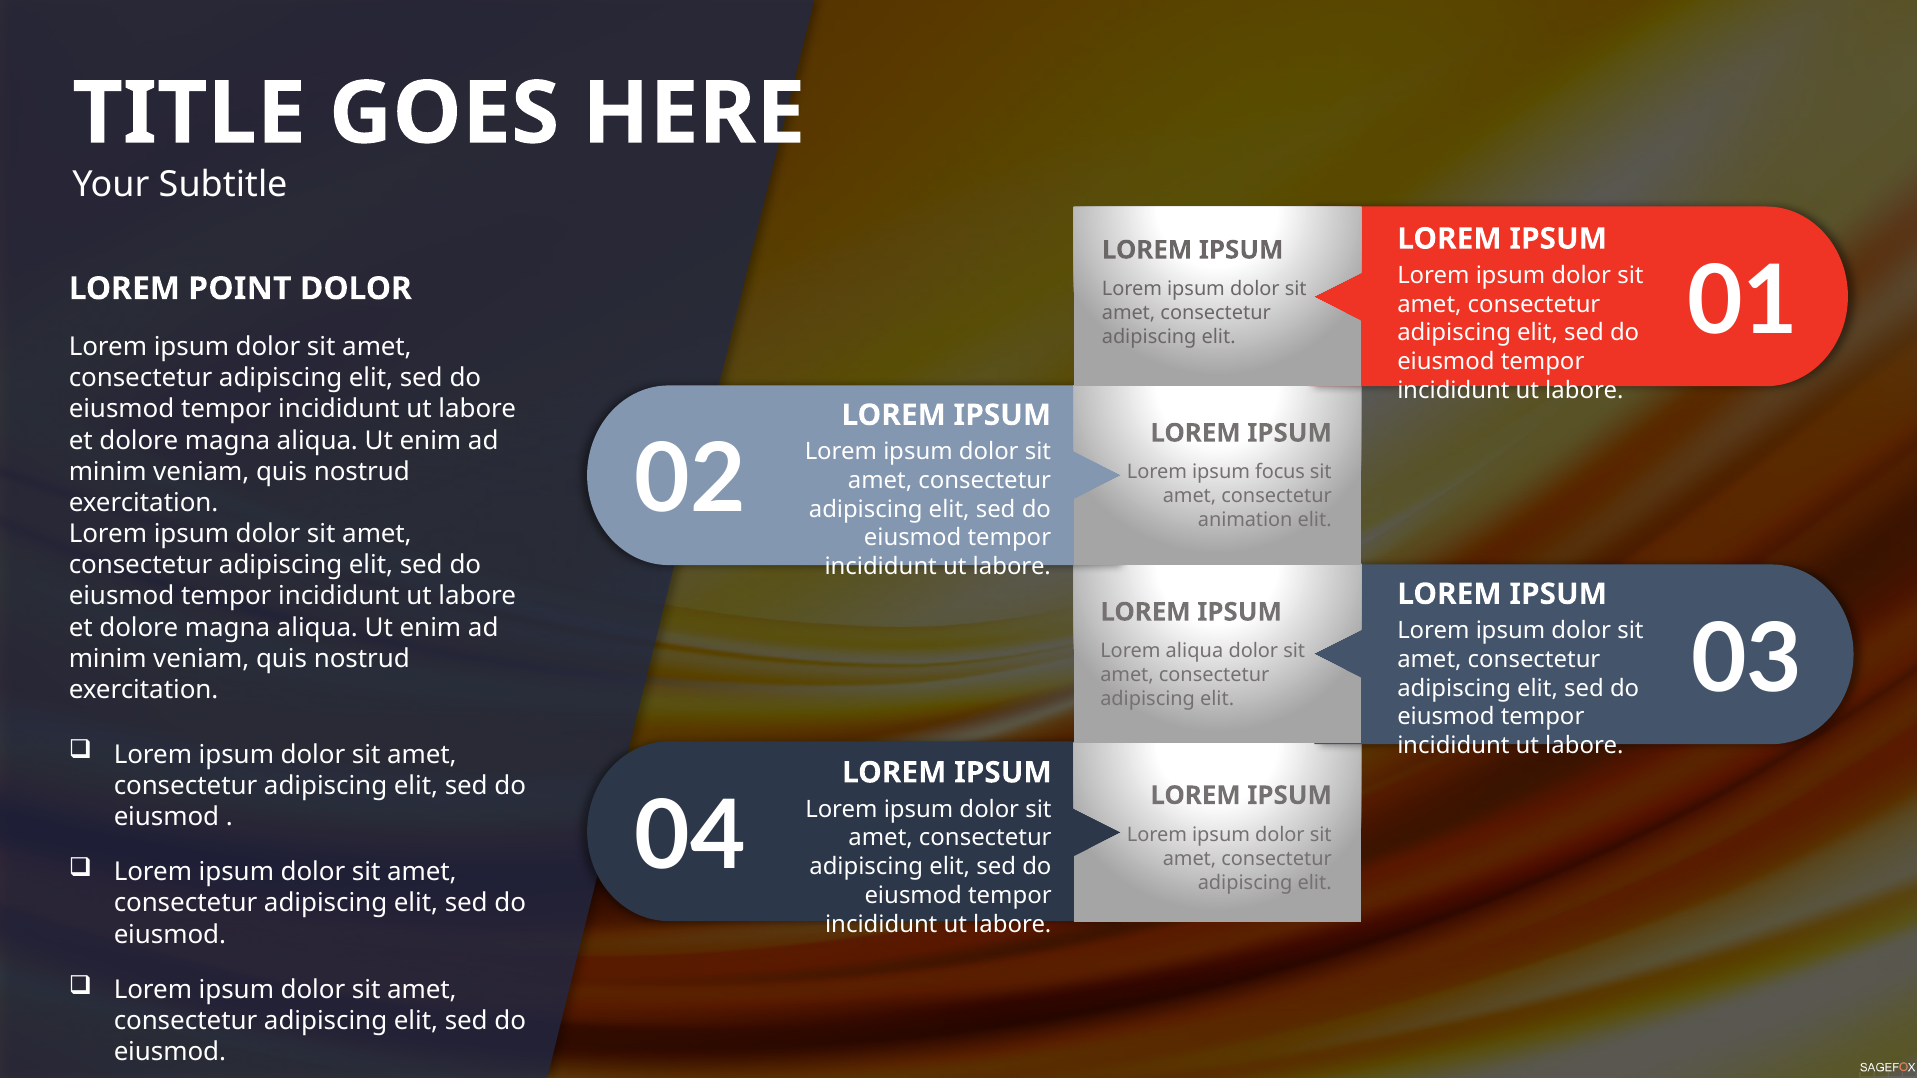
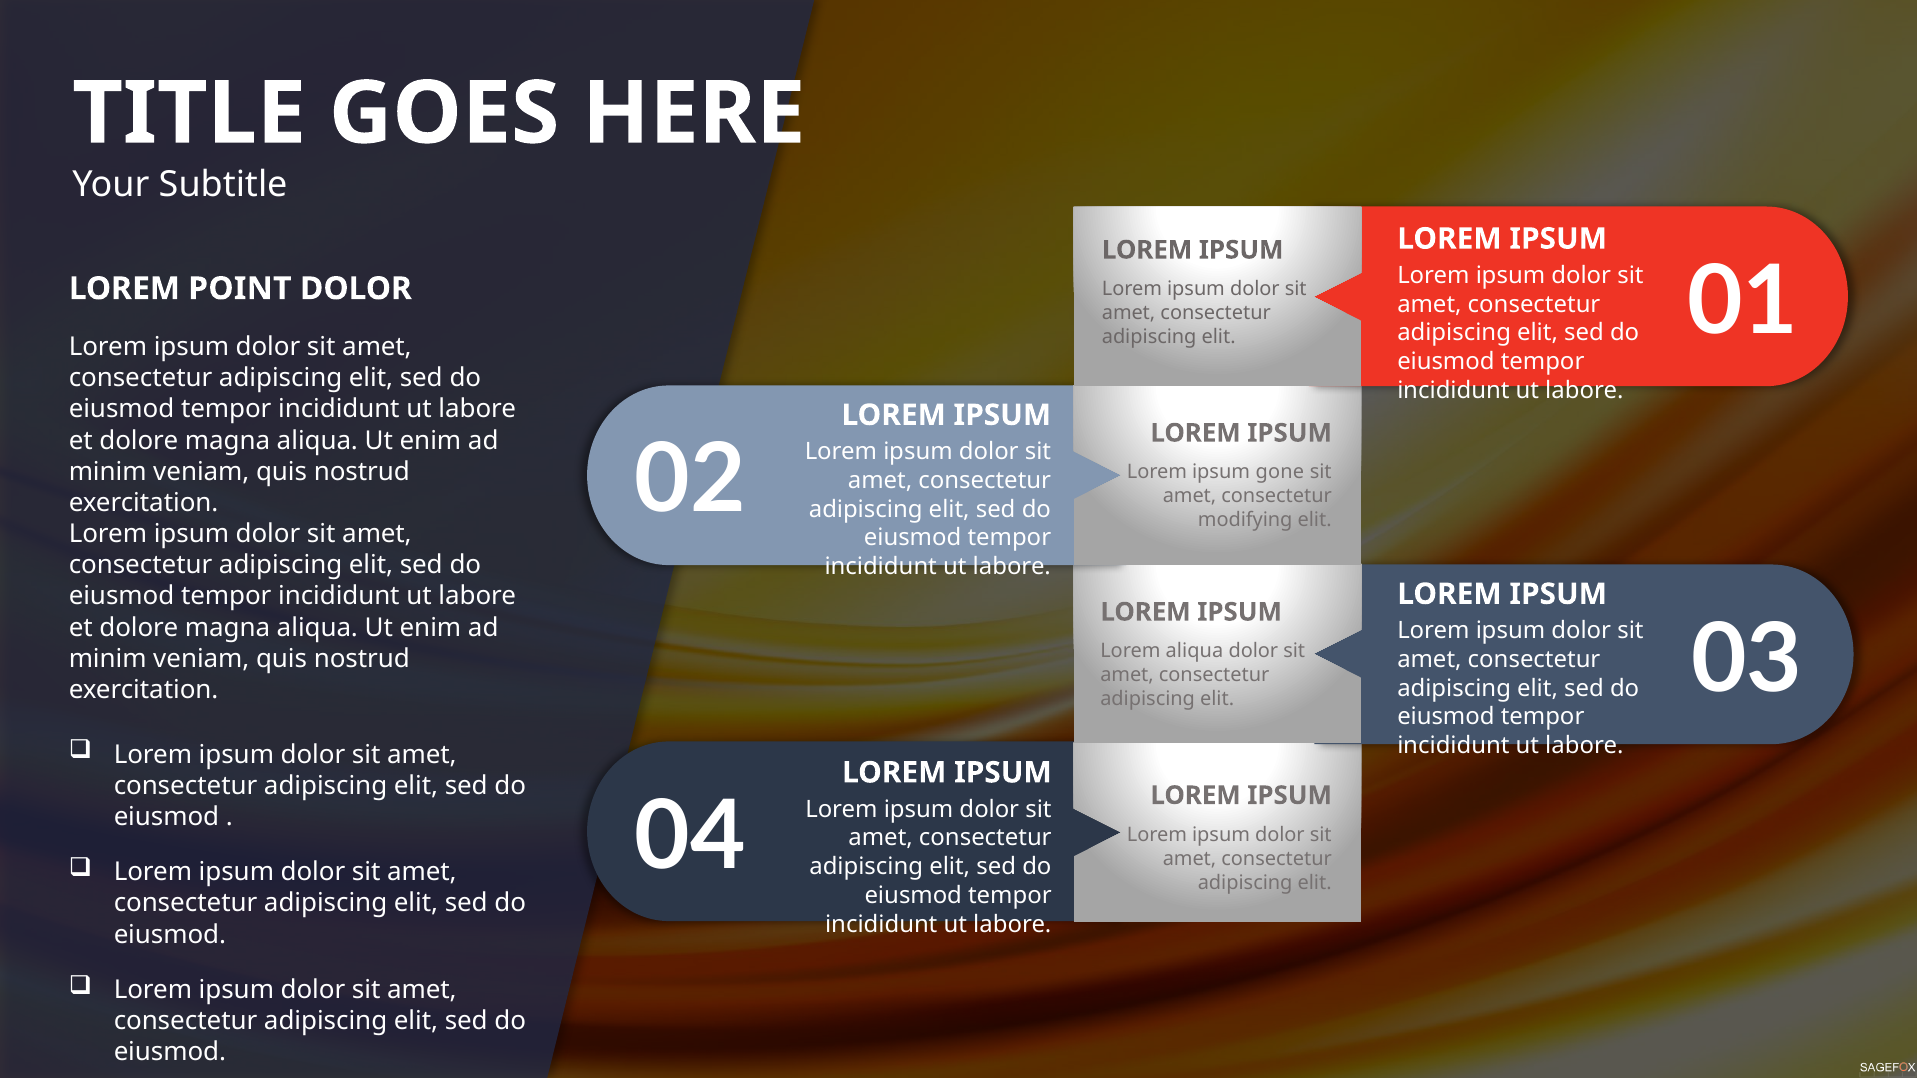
focus: focus -> gone
animation: animation -> modifying
